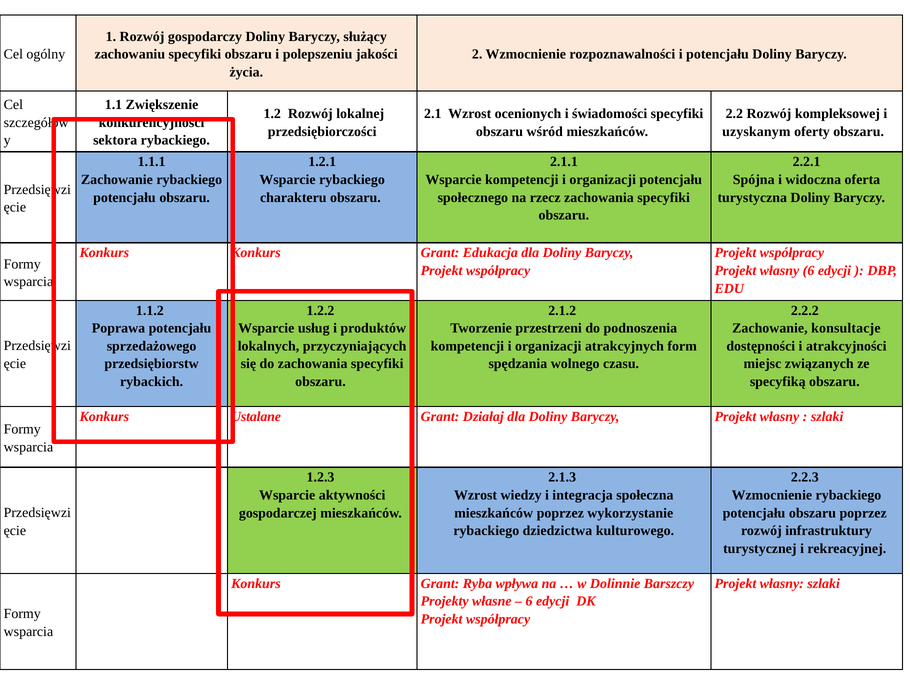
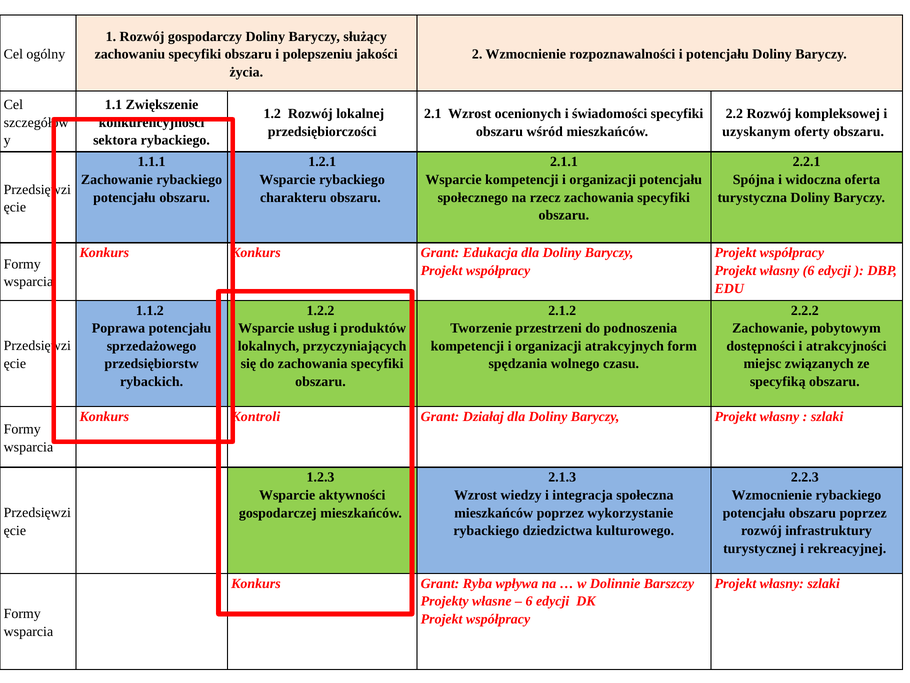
konsultacje: konsultacje -> pobytowym
Ustalane: Ustalane -> Kontroli
